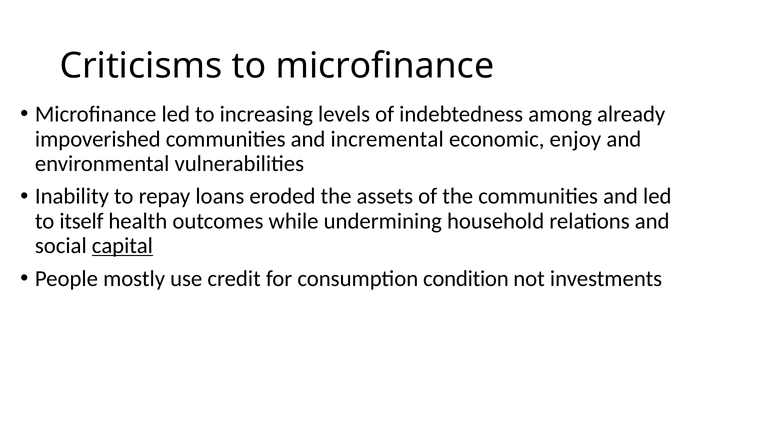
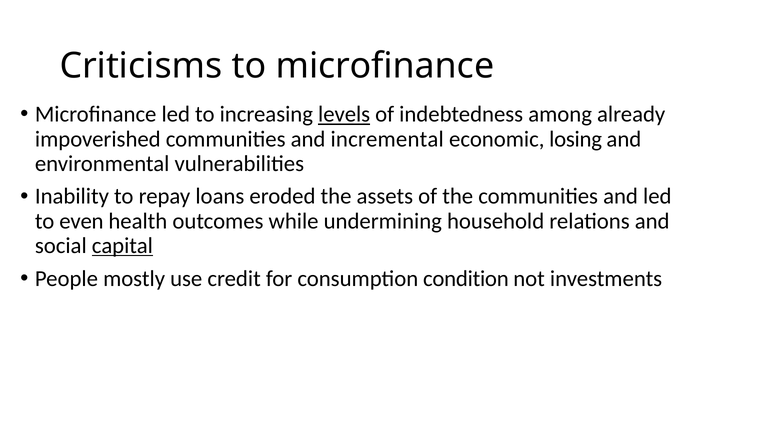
levels underline: none -> present
enjoy: enjoy -> losing
itself: itself -> even
